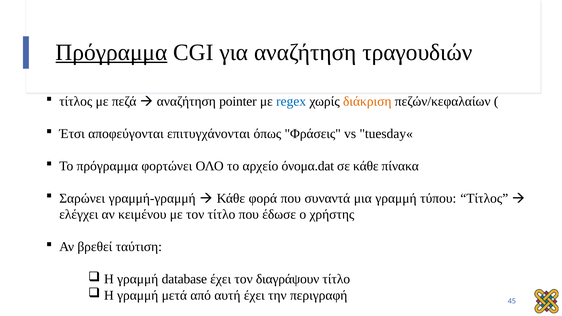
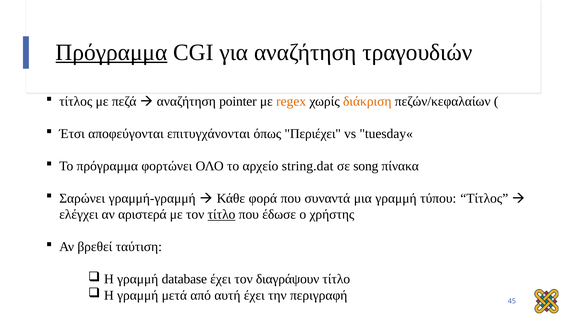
regex colour: blue -> orange
Φράσεις: Φράσεις -> Περιέχει
όνομα.dat: όνομα.dat -> string.dat
σε κάθε: κάθε -> song
κειμένου: κειμένου -> αριστερά
τίτλο at (221, 215) underline: none -> present
